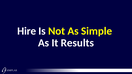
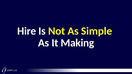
Results: Results -> Making
